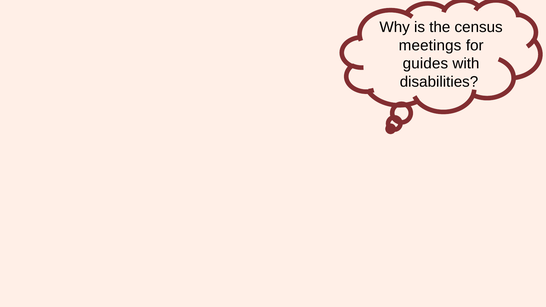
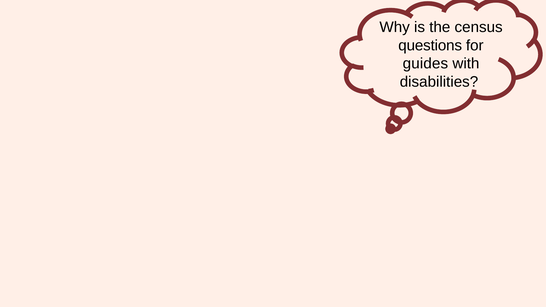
meetings: meetings -> questions
